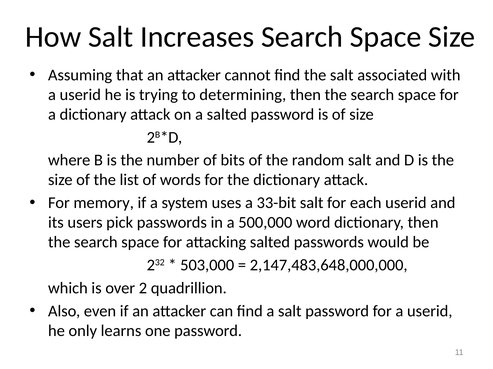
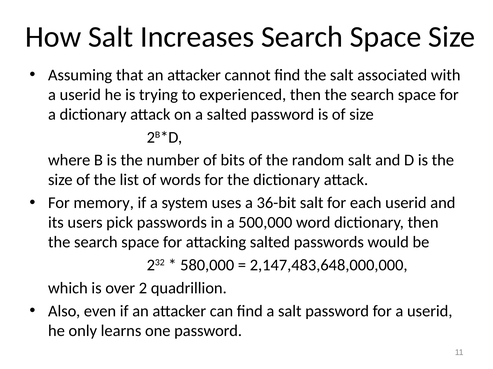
determining: determining -> experienced
33-bit: 33-bit -> 36-bit
503,000: 503,000 -> 580,000
